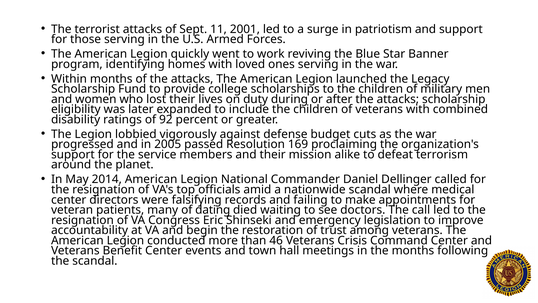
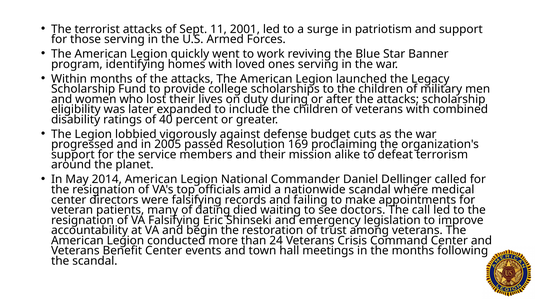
92: 92 -> 40
VA Congress: Congress -> Falsifying
46: 46 -> 24
